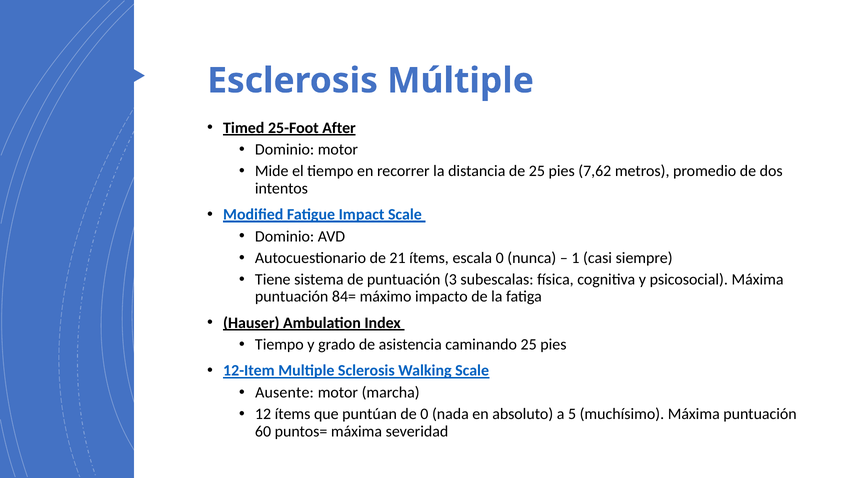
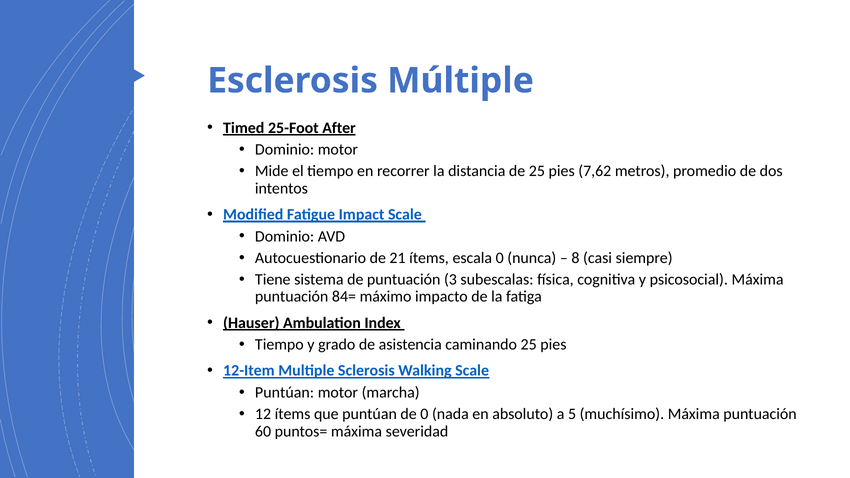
1: 1 -> 8
Ausente at (284, 393): Ausente -> Puntúan
